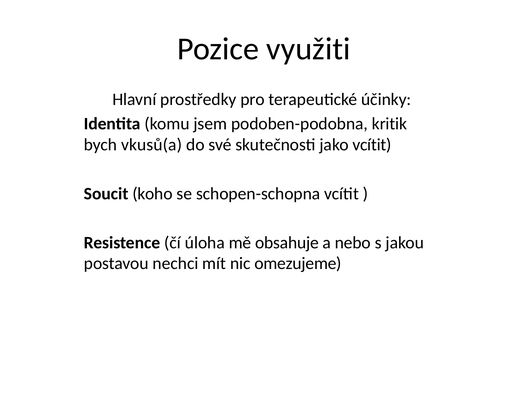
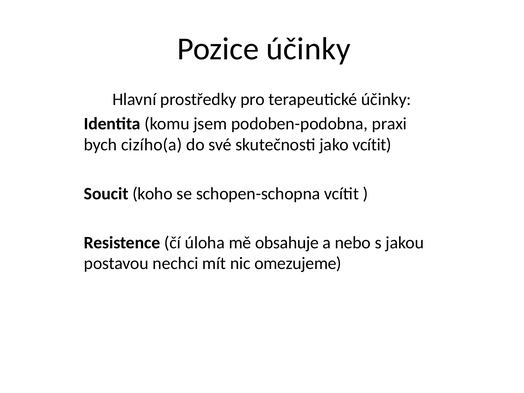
Pozice využiti: využiti -> účinky
kritik: kritik -> praxi
vkusů(a: vkusů(a -> cizího(a
